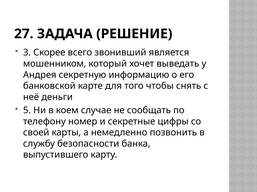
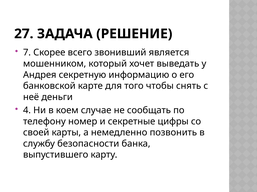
3: 3 -> 7
5: 5 -> 4
